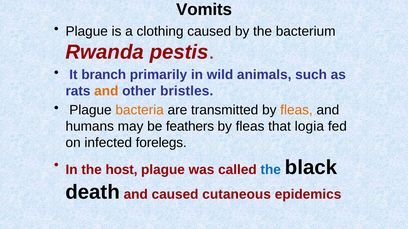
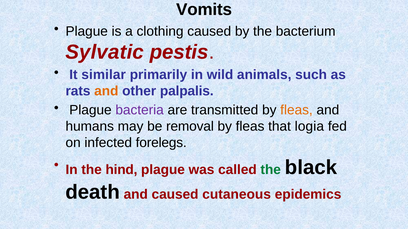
Rwanda: Rwanda -> Sylvatic
branch: branch -> similar
bristles: bristles -> palpalis
bacteria colour: orange -> purple
feathers: feathers -> removal
host: host -> hind
the at (271, 170) colour: blue -> green
